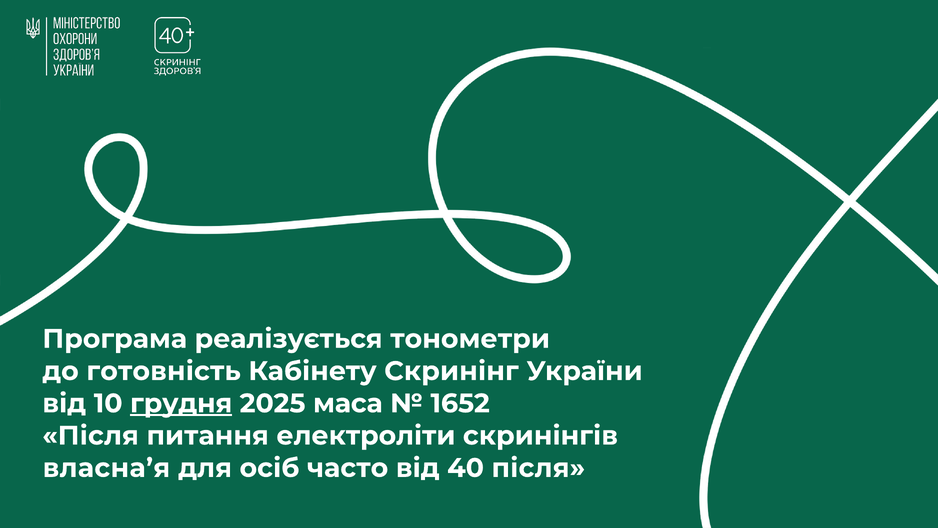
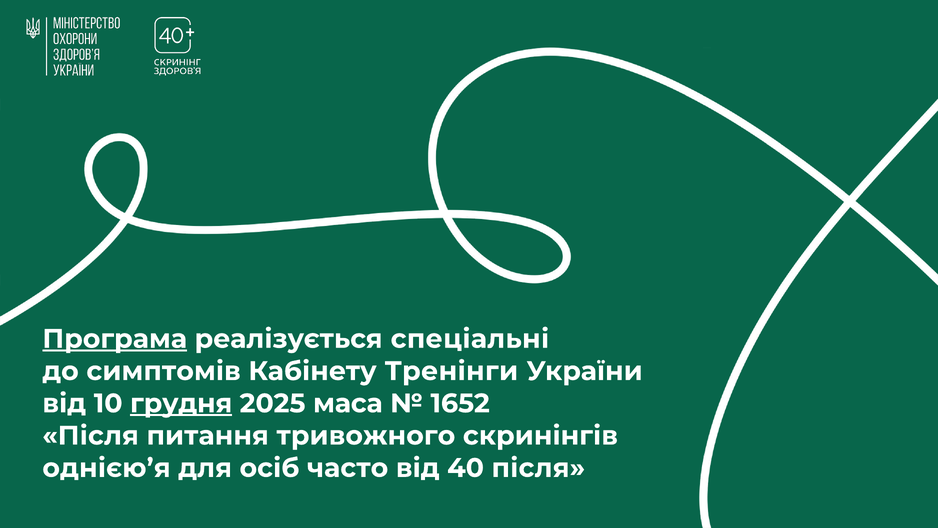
Програма underline: none -> present
тонометри: тонометри -> спеціальні
готовність: готовність -> симптомів
Скринінг: Скринінг -> Тренінги
електроліти: електроліти -> тривожного
власна’я: власна’я -> однією’я
